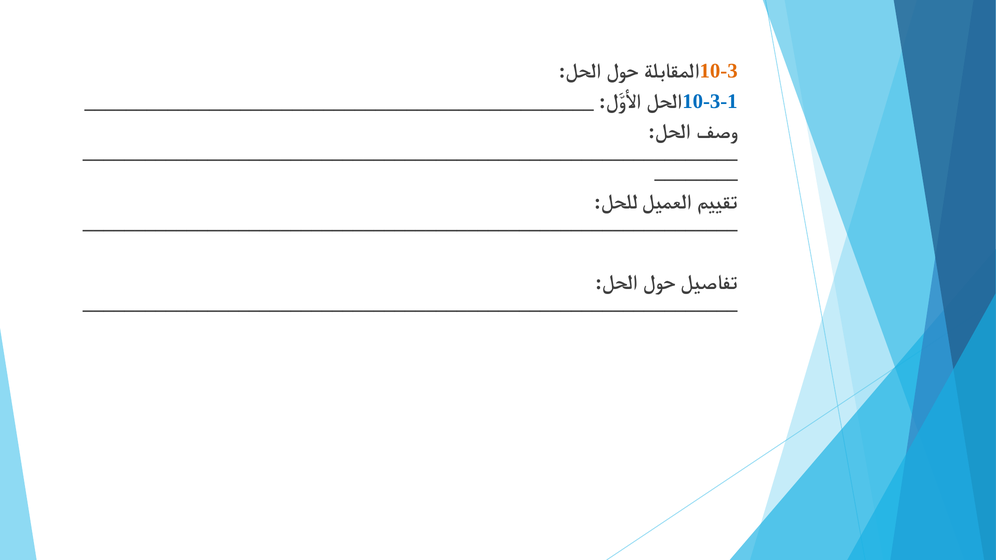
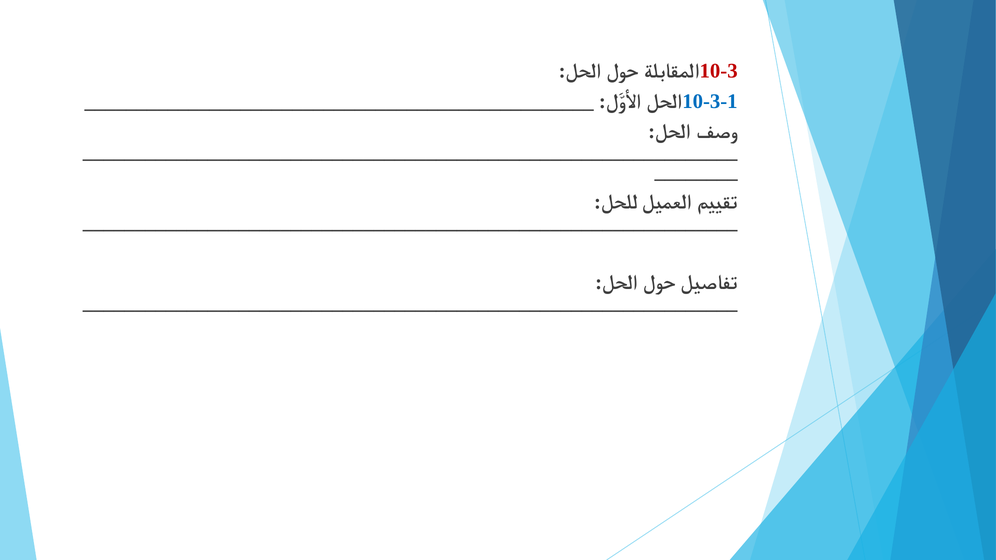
10-3 colour: orange -> red
